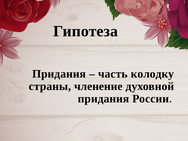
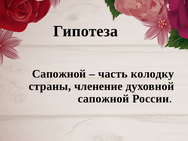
Придания at (59, 74): Придания -> Сапожной
придания at (103, 99): придания -> сапожной
